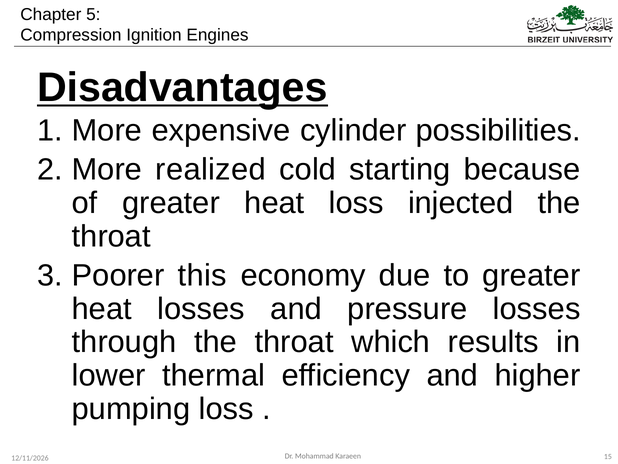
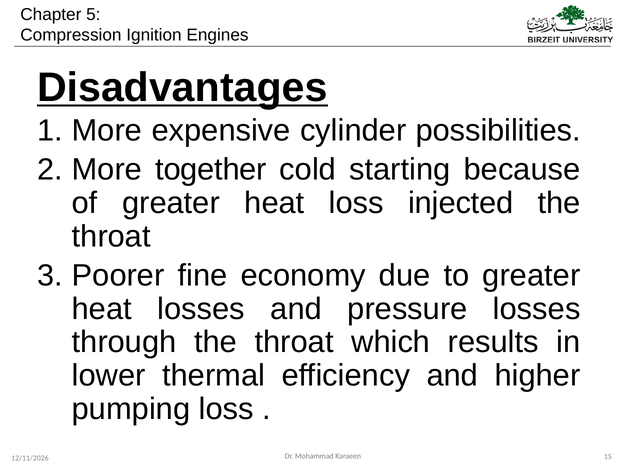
realized: realized -> together
this: this -> fine
